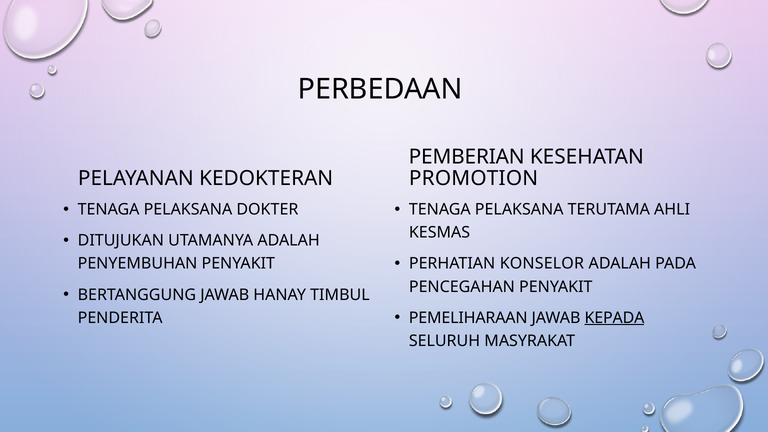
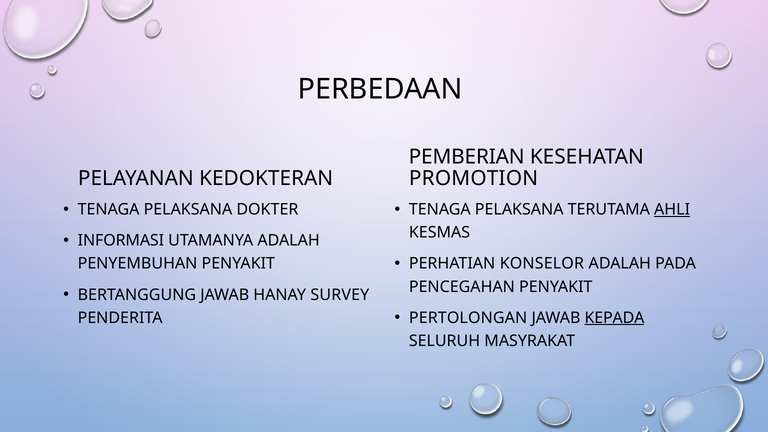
AHLI underline: none -> present
DITUJUKAN: DITUJUKAN -> INFORMASI
TIMBUL: TIMBUL -> SURVEY
PEMELIHARAAN: PEMELIHARAAN -> PERTOLONGAN
